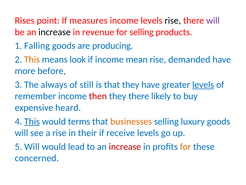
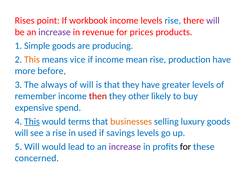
measures: measures -> workbook
rise at (173, 20) colour: black -> blue
increase at (55, 32) colour: black -> purple
for selling: selling -> prices
Falling: Falling -> Simple
look: look -> vice
demanded: demanded -> production
of still: still -> will
levels at (203, 84) underline: present -> none
they there: there -> other
heard: heard -> spend
their: their -> used
receive: receive -> savings
increase at (125, 146) colour: red -> purple
for at (185, 146) colour: orange -> black
